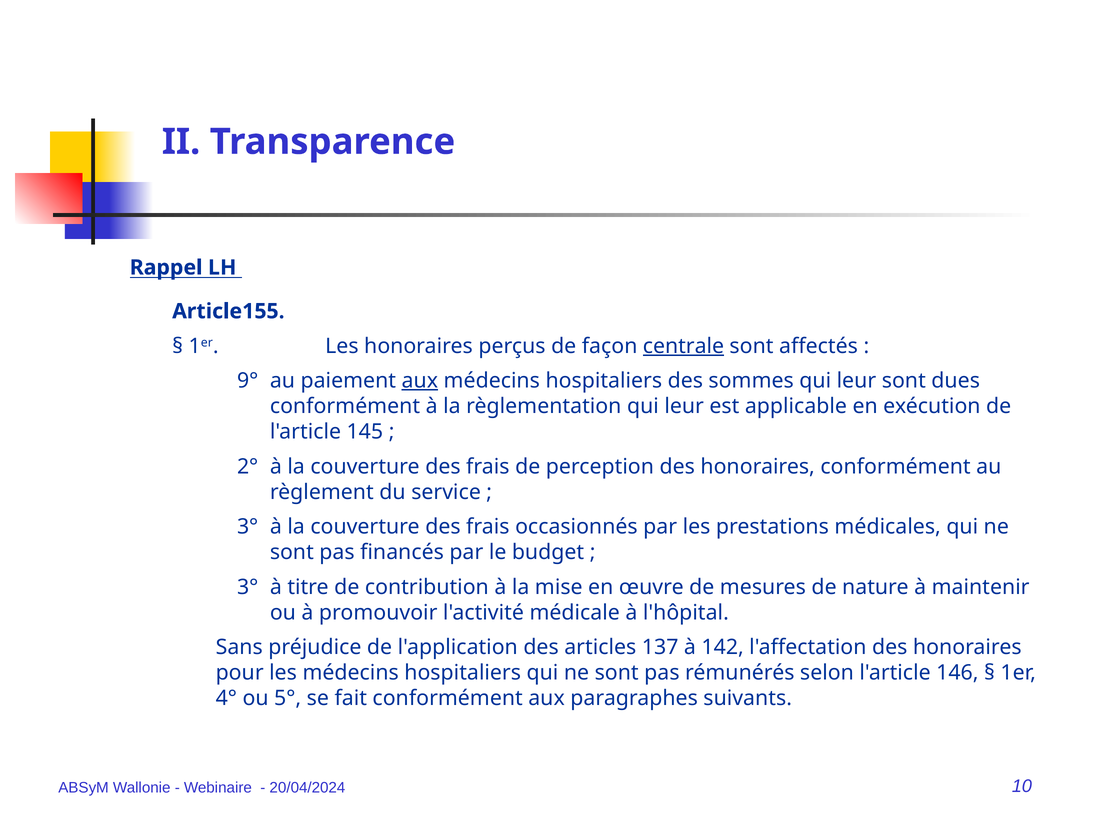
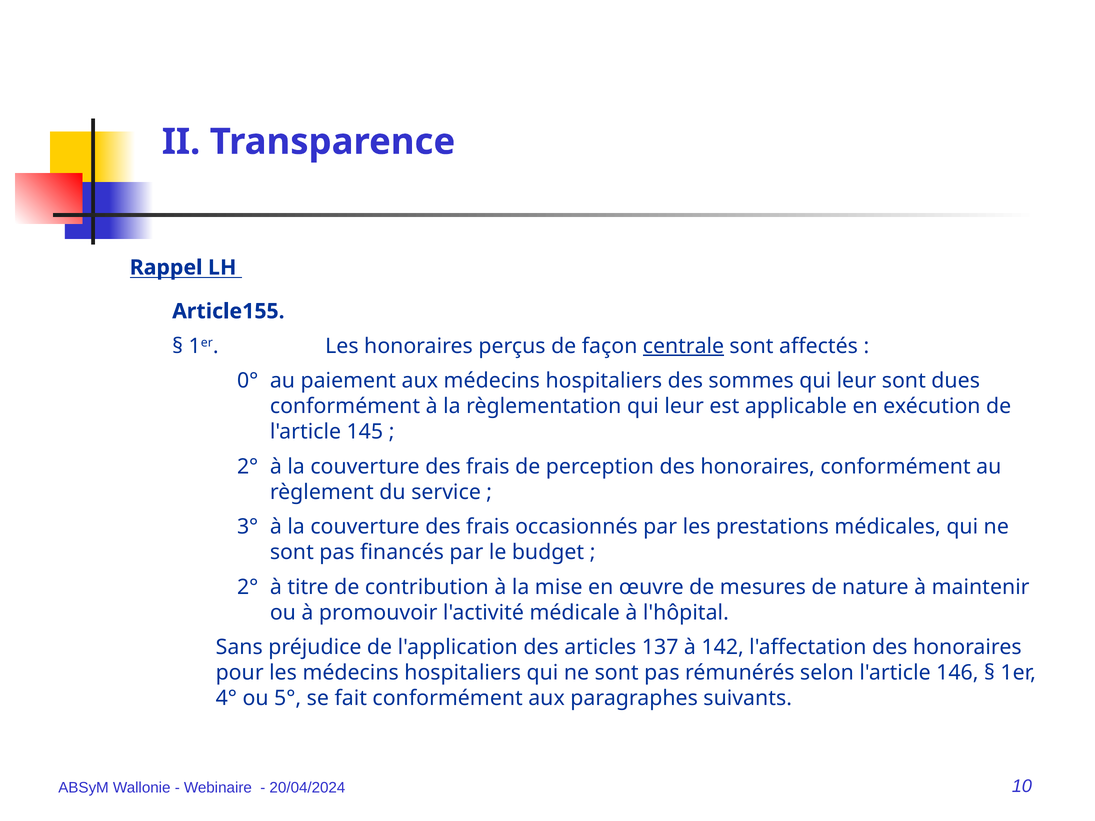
9°: 9° -> 0°
aux at (420, 381) underline: present -> none
3° at (248, 587): 3° -> 2°
